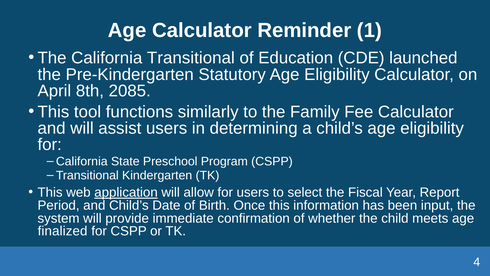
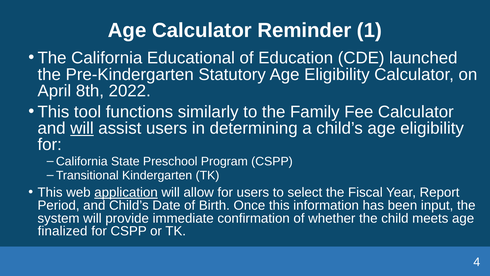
Transitional: Transitional -> Educational
2085: 2085 -> 2022
will at (82, 128) underline: none -> present
